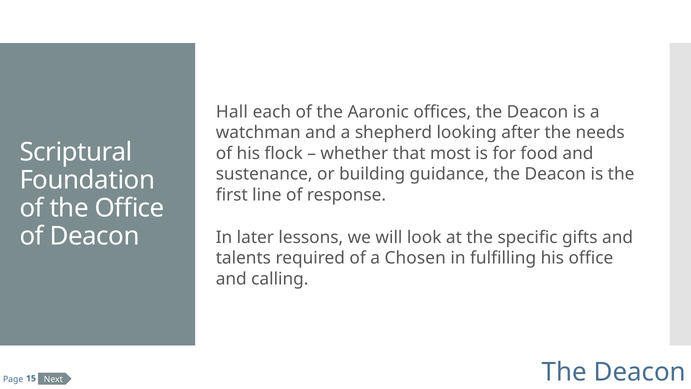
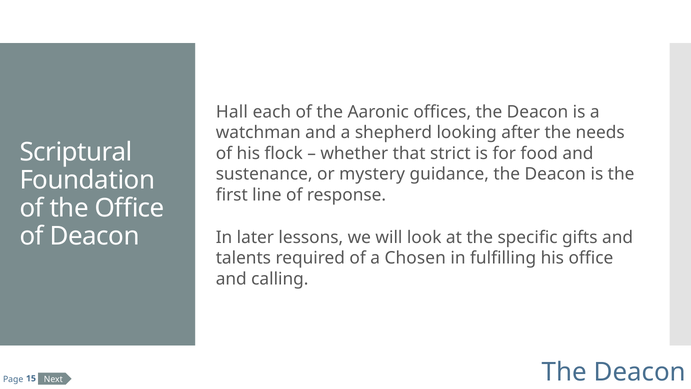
most: most -> strict
building: building -> mystery
